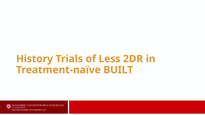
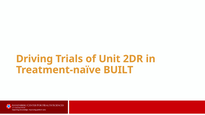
History: History -> Driving
Less: Less -> Unit
